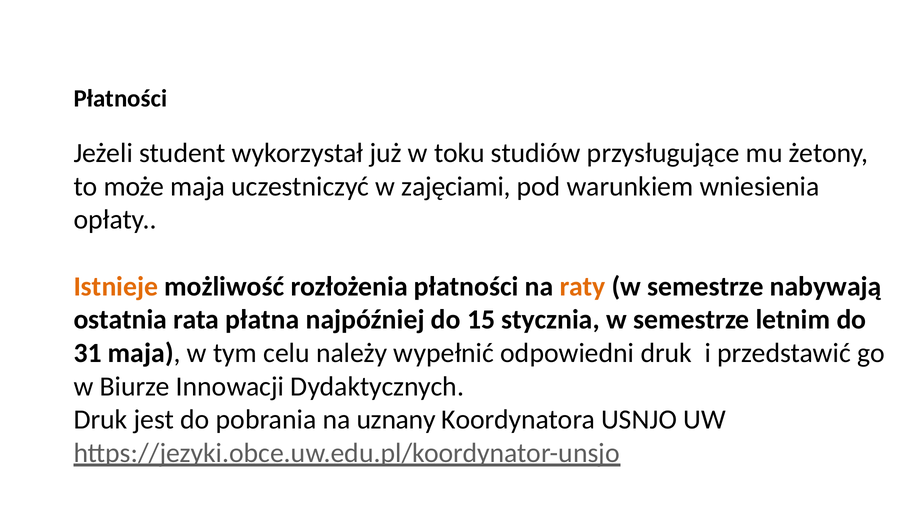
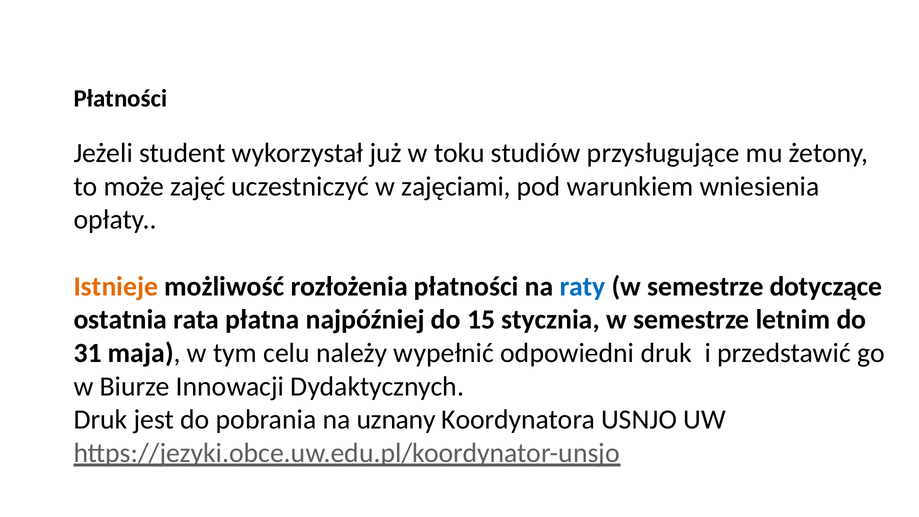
może maja: maja -> zajęć
raty colour: orange -> blue
nabywają: nabywają -> dotyczące
